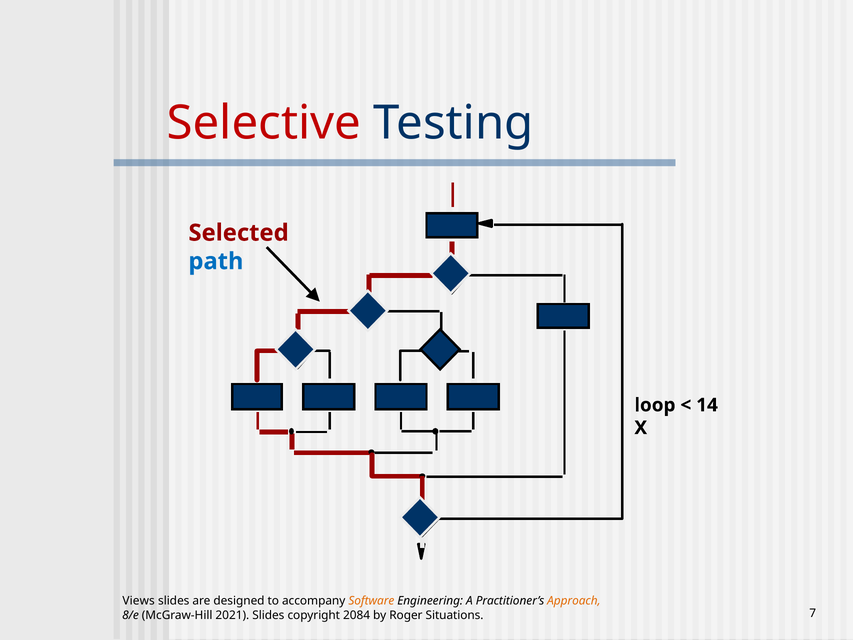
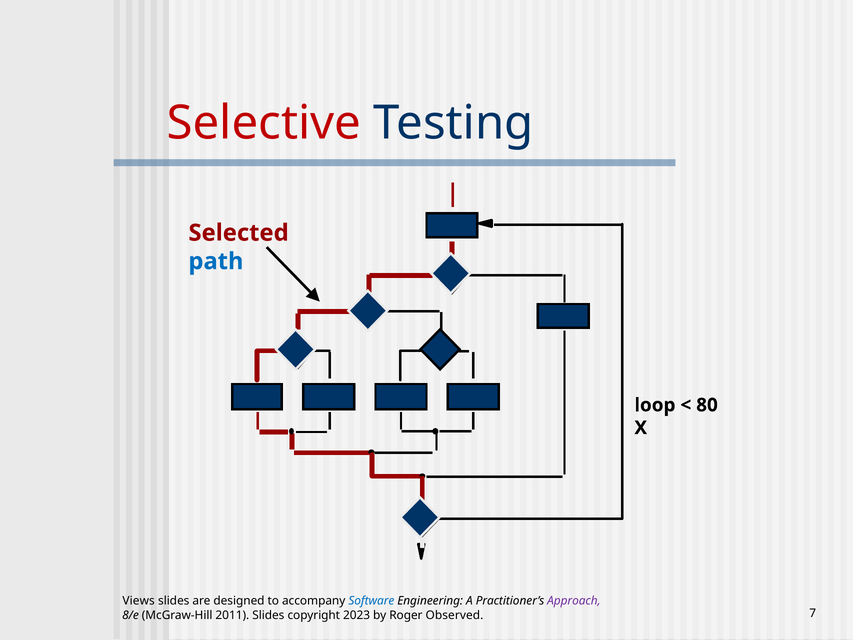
14: 14 -> 80
Software colour: orange -> blue
Approach colour: orange -> purple
2021: 2021 -> 2011
2084: 2084 -> 2023
Situations: Situations -> Observed
